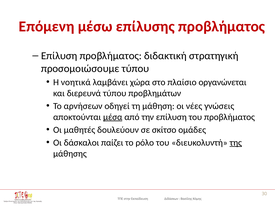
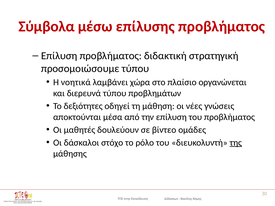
Επόμενη: Επόμενη -> Σύμβολα
αρνήσεων: αρνήσεων -> δεξιότητες
μέσα underline: present -> none
σκίτσο: σκίτσο -> βίντεο
παίζει: παίζει -> στόχο
